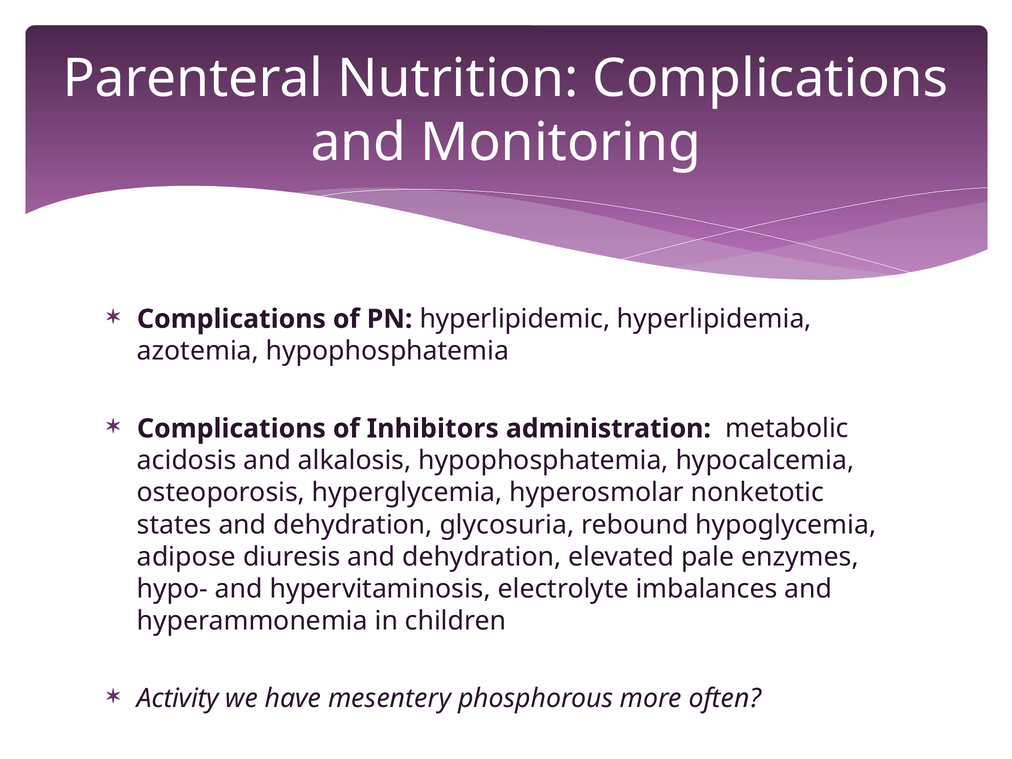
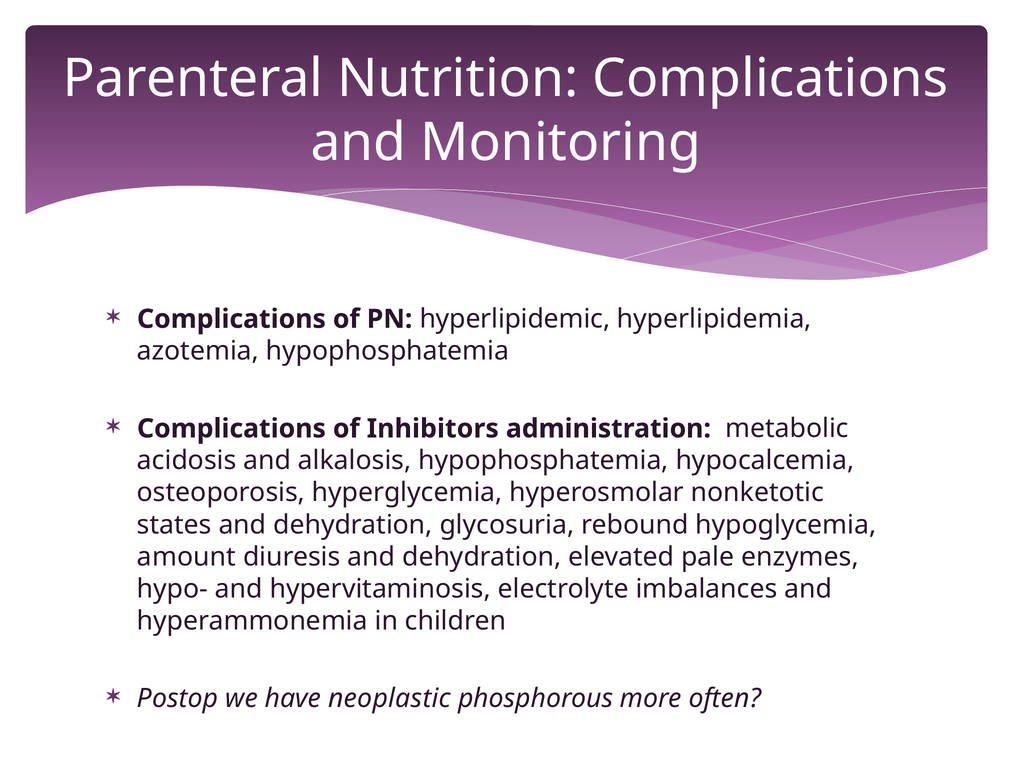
adipose: adipose -> amount
Activity: Activity -> Postop
mesentery: mesentery -> neoplastic
